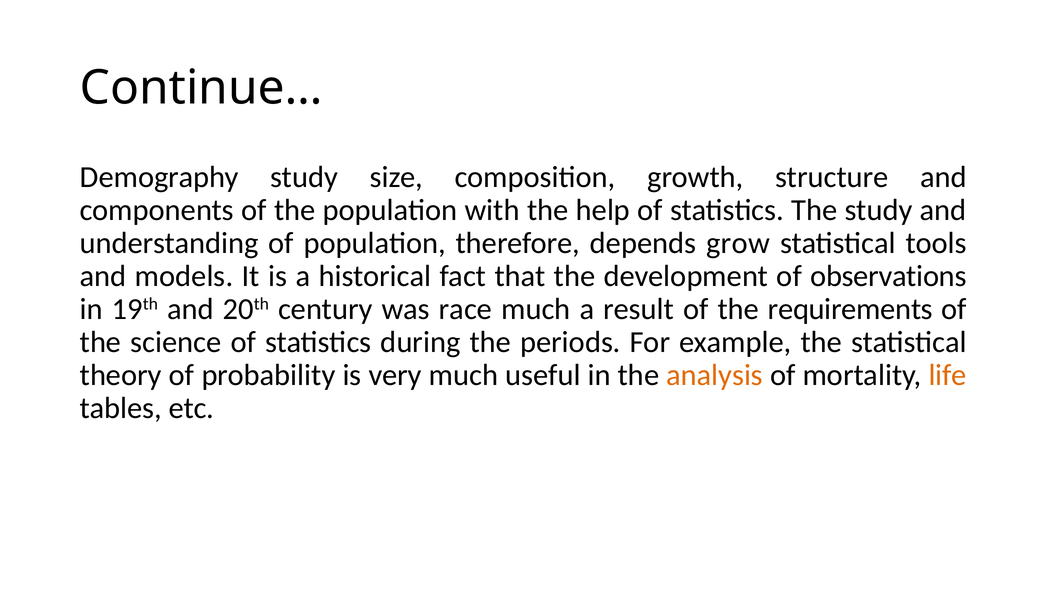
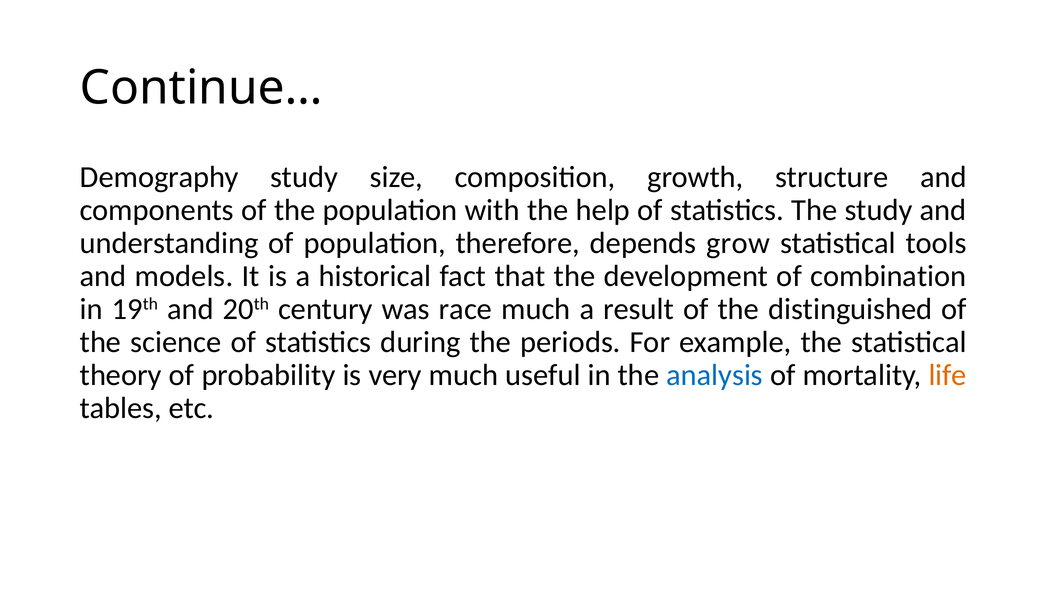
observations: observations -> combination
requirements: requirements -> distinguished
analysis colour: orange -> blue
